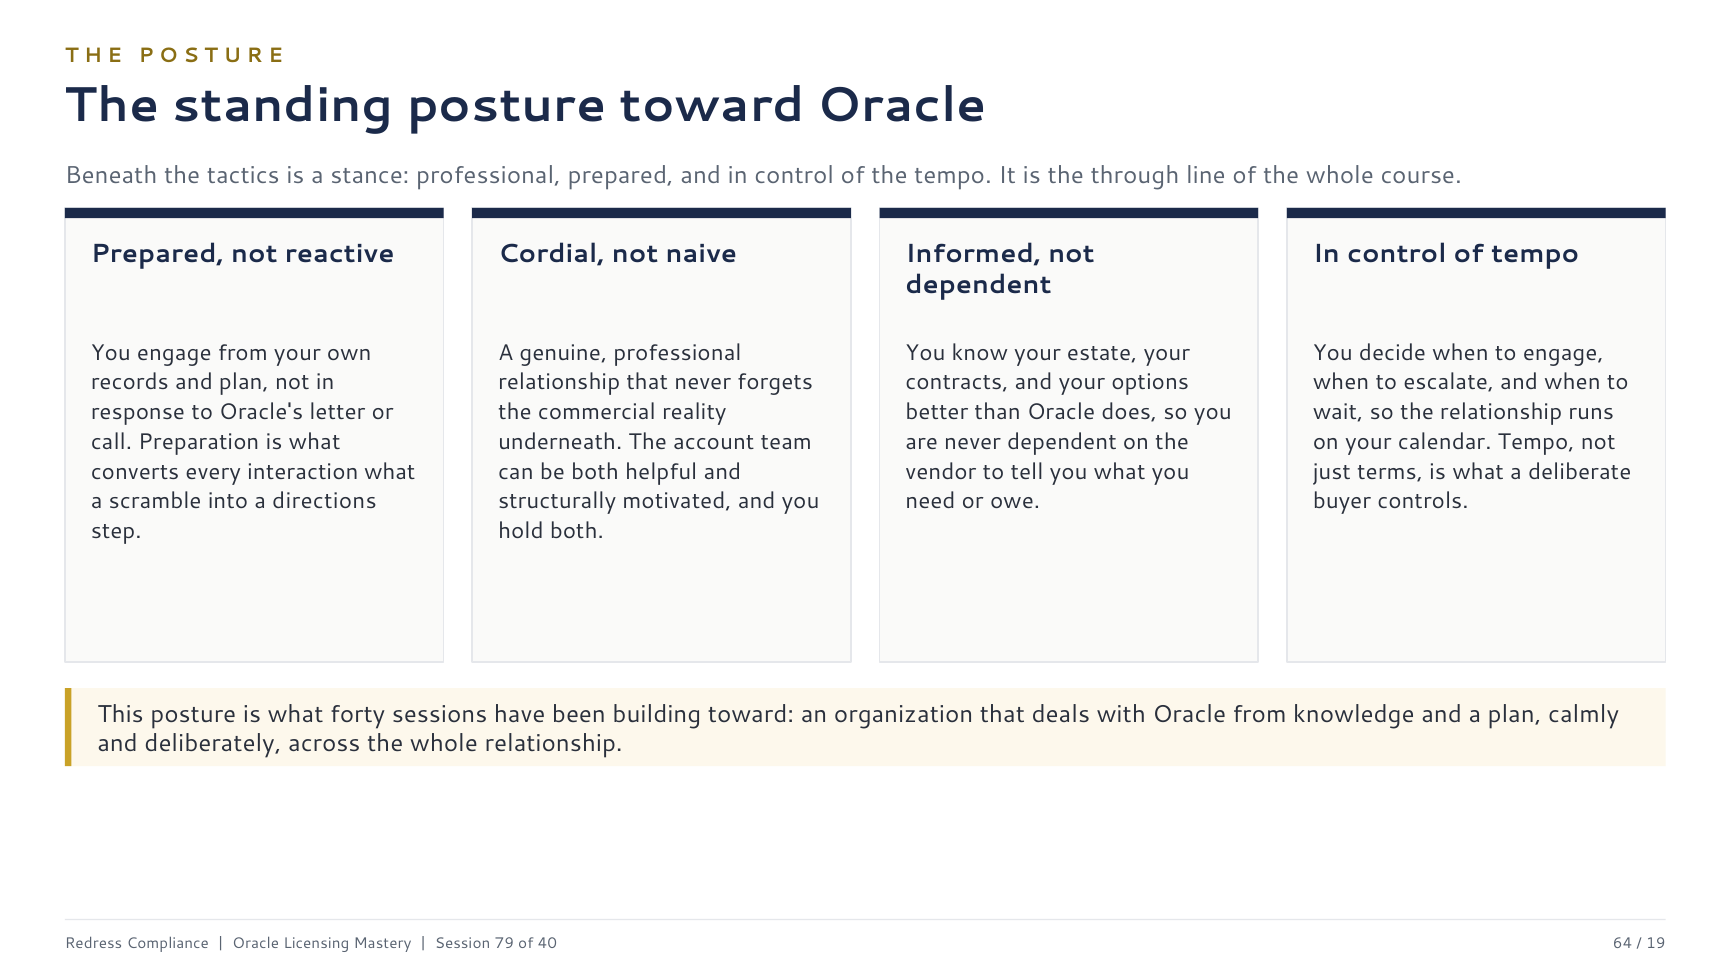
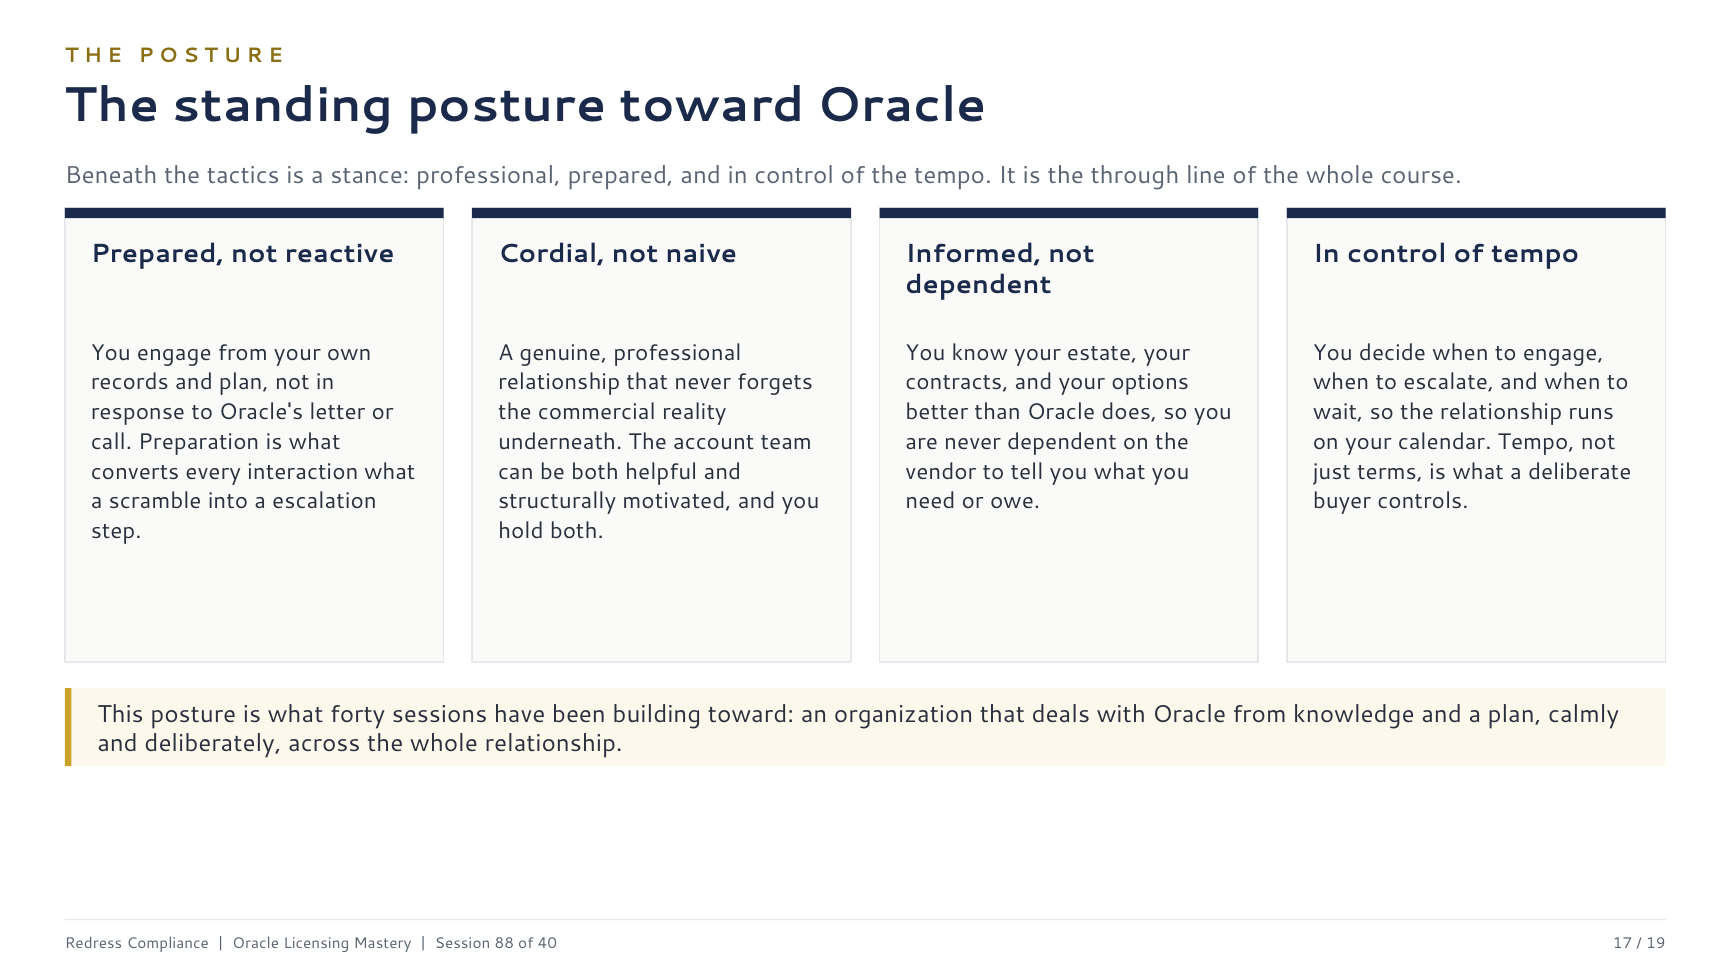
directions: directions -> escalation
79: 79 -> 88
64: 64 -> 17
